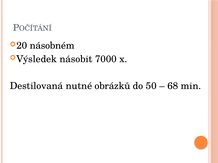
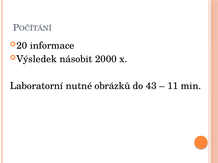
násobném: násobném -> informace
7000: 7000 -> 2000
Destilovaná: Destilovaná -> Laboratorní
50: 50 -> 43
68: 68 -> 11
